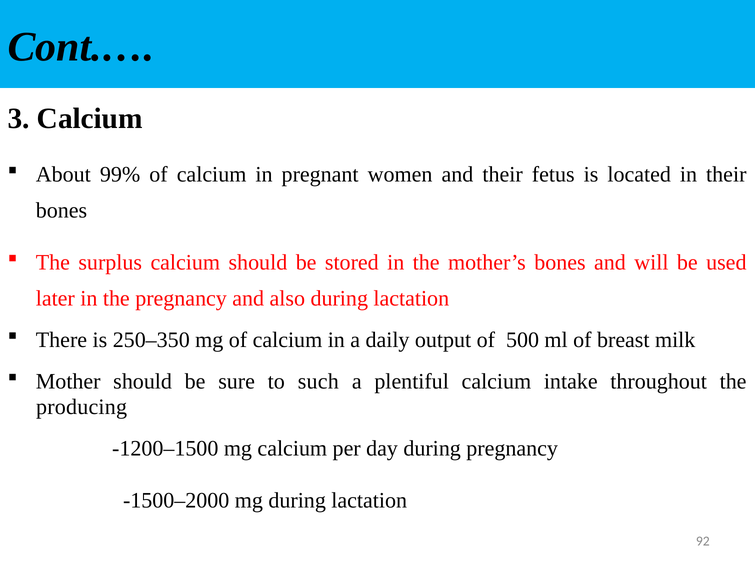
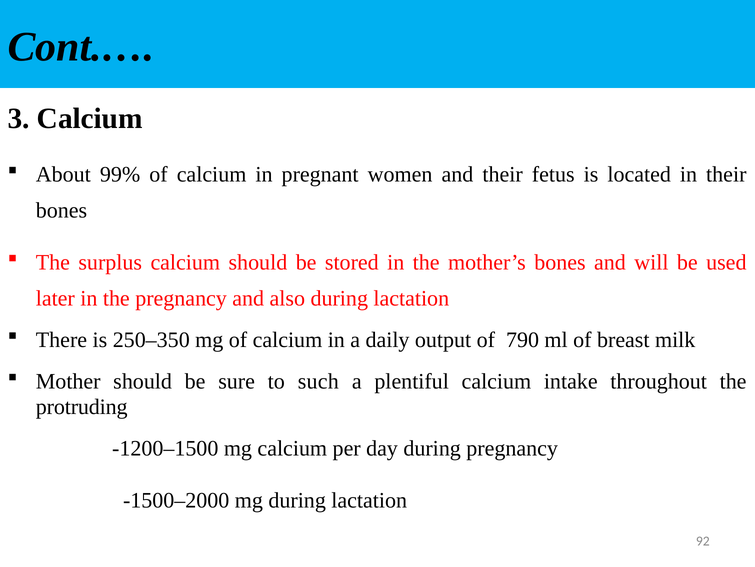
500: 500 -> 790
producing: producing -> protruding
